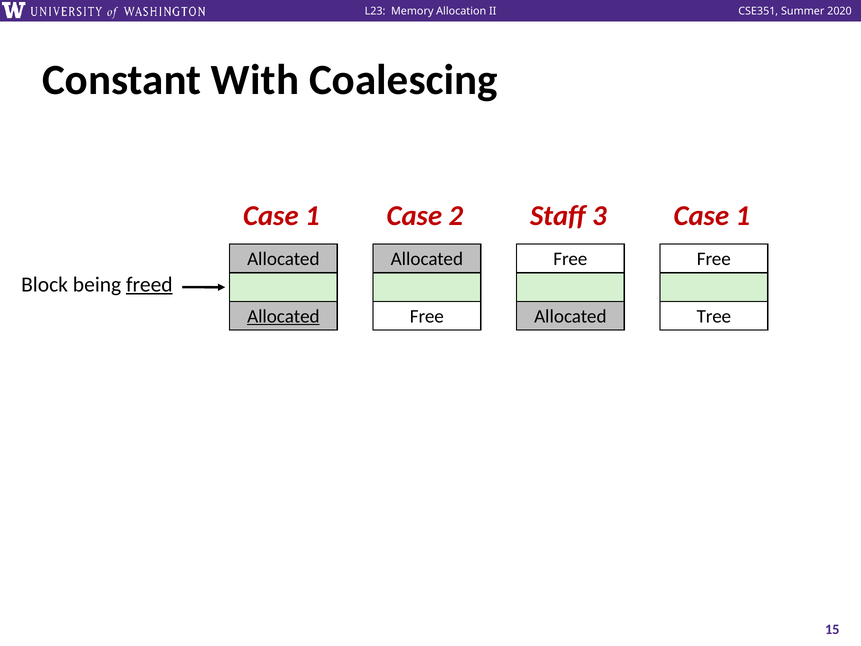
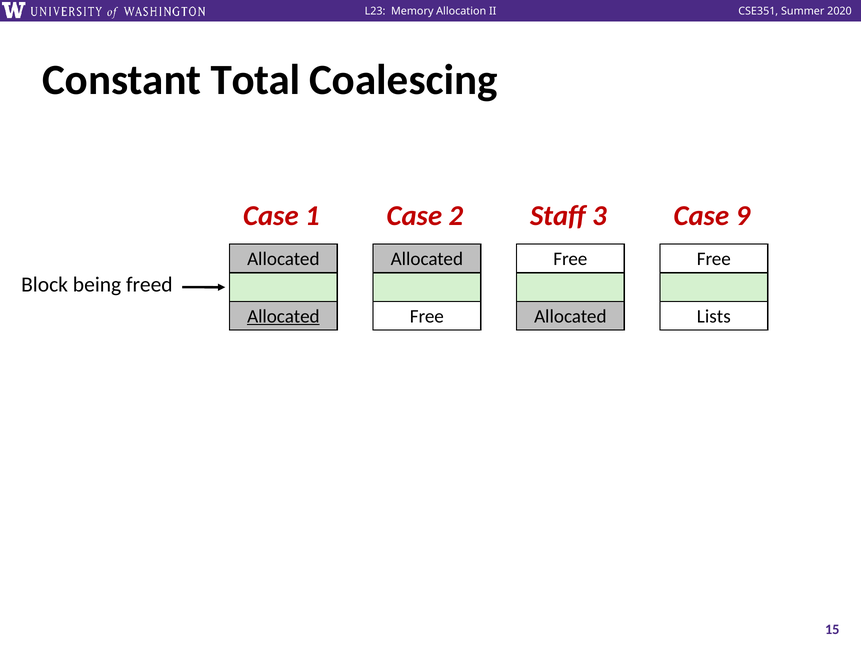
With: With -> Total
3 Case 1: 1 -> 9
freed underline: present -> none
Tree: Tree -> Lists
